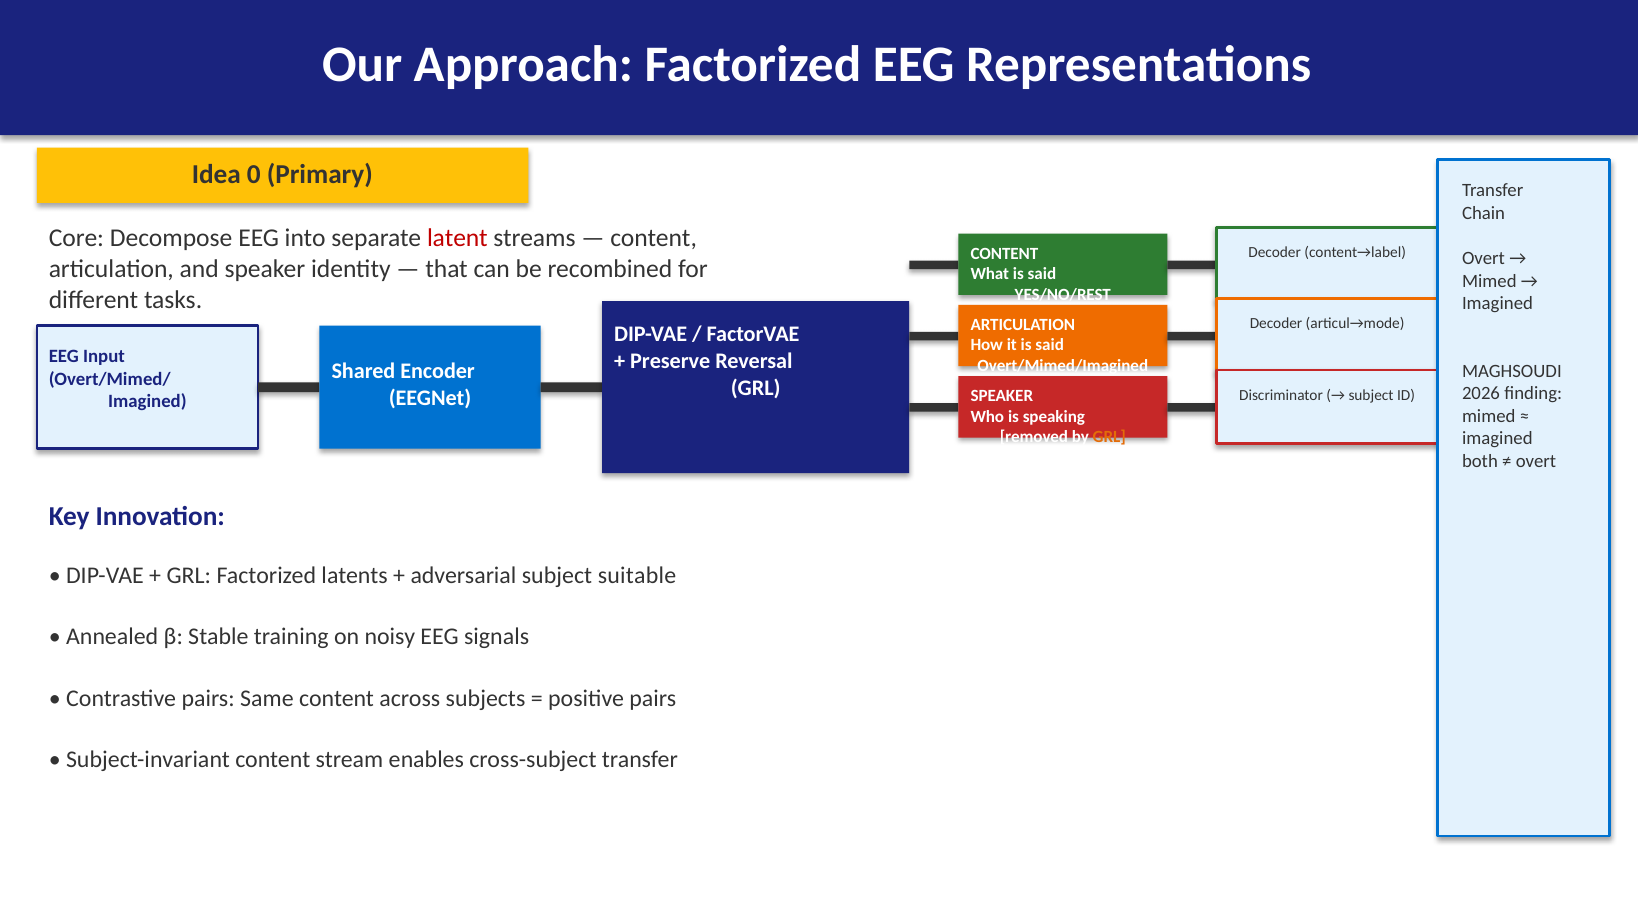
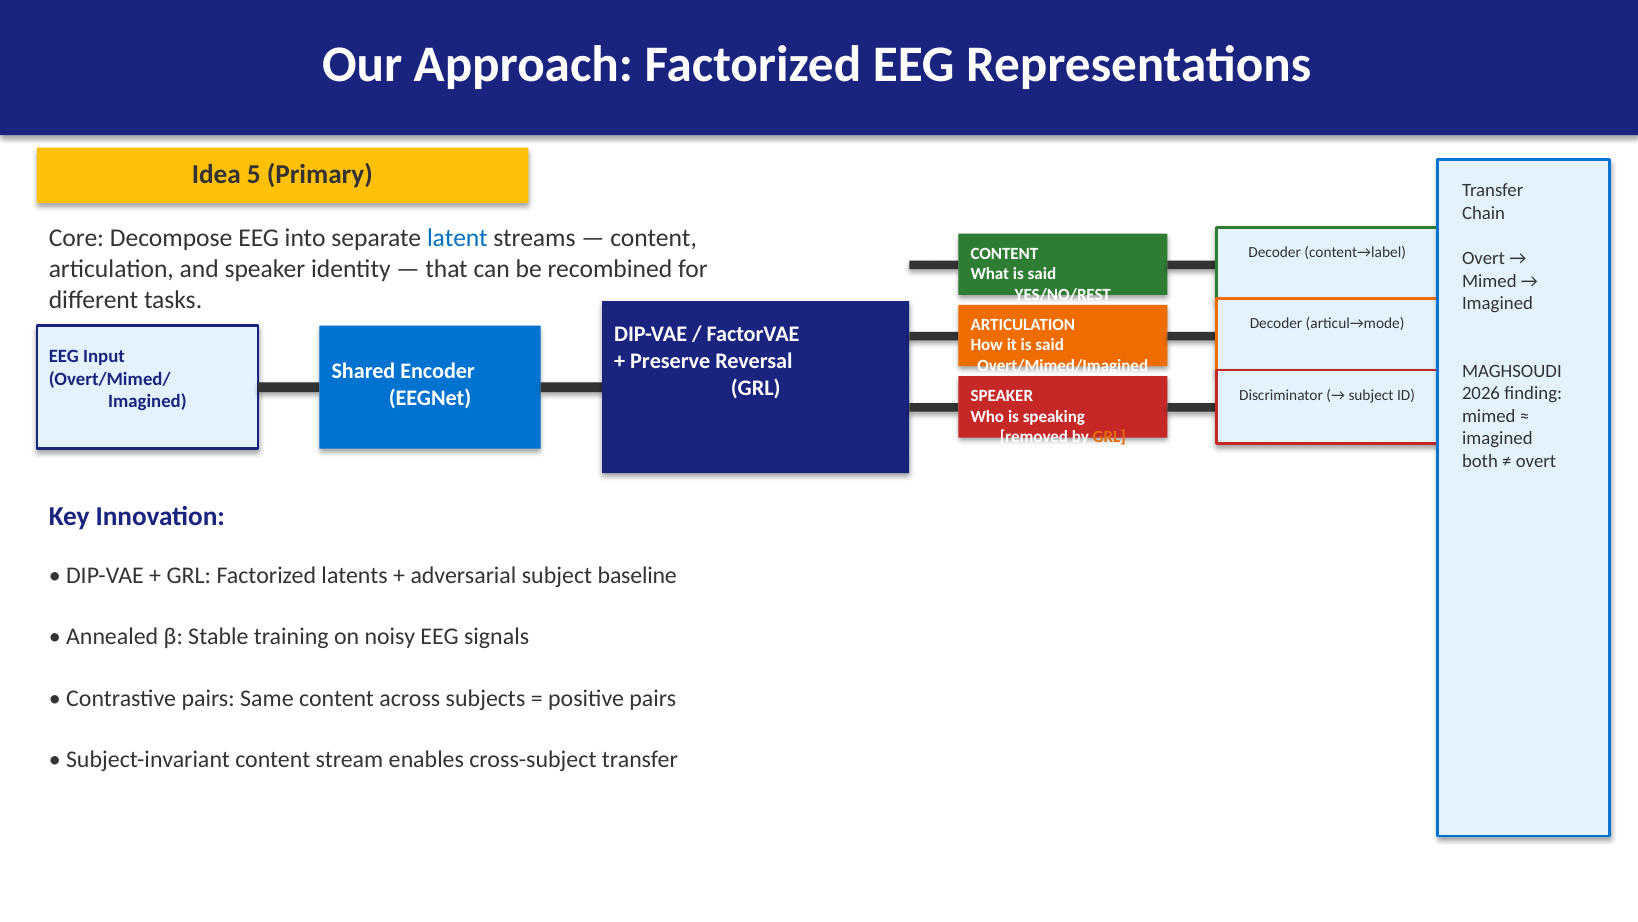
0: 0 -> 5
latent colour: red -> blue
suitable: suitable -> baseline
